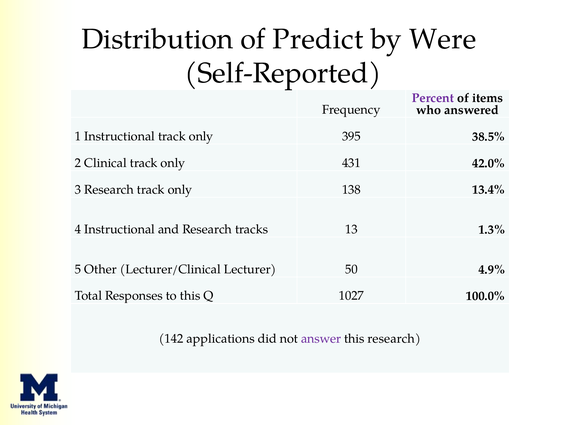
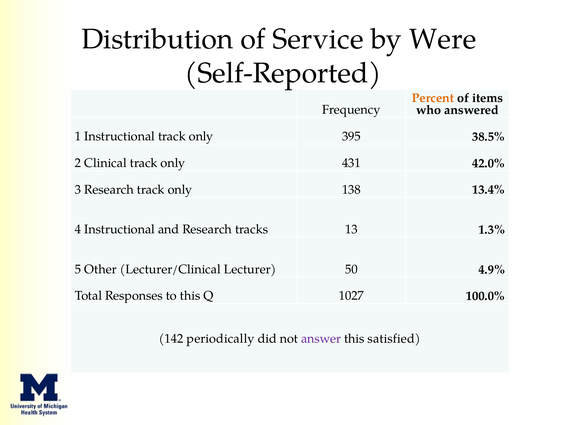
Predict: Predict -> Service
Percent colour: purple -> orange
applications: applications -> periodically
this research: research -> satisfied
